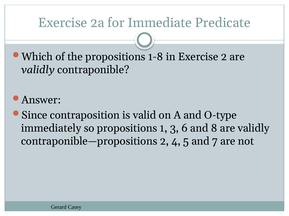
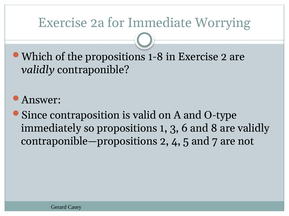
Predicate: Predicate -> Worrying
